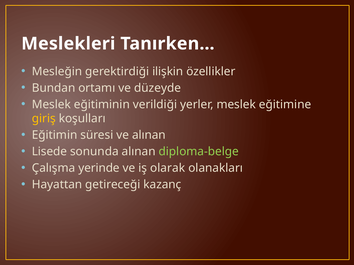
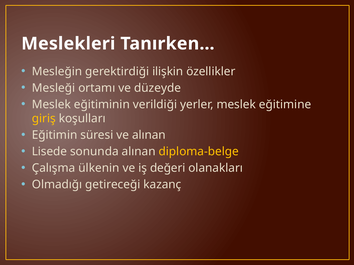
Bundan: Bundan -> Mesleği
diploma-belge colour: light green -> yellow
yerinde: yerinde -> ülkenin
olarak: olarak -> değeri
Hayattan: Hayattan -> Olmadığı
